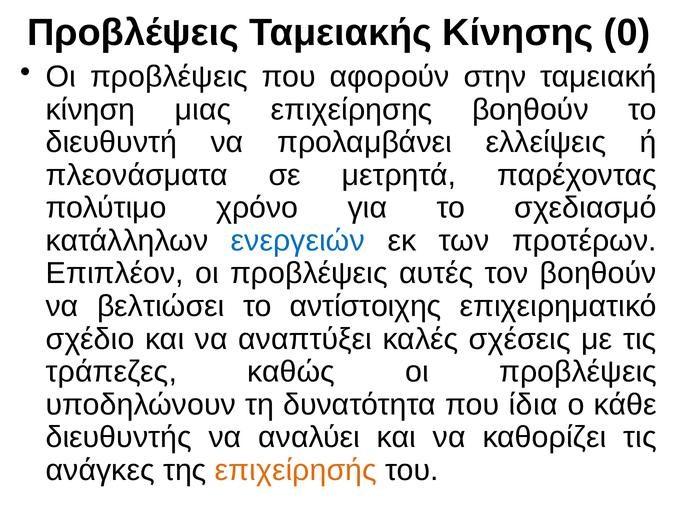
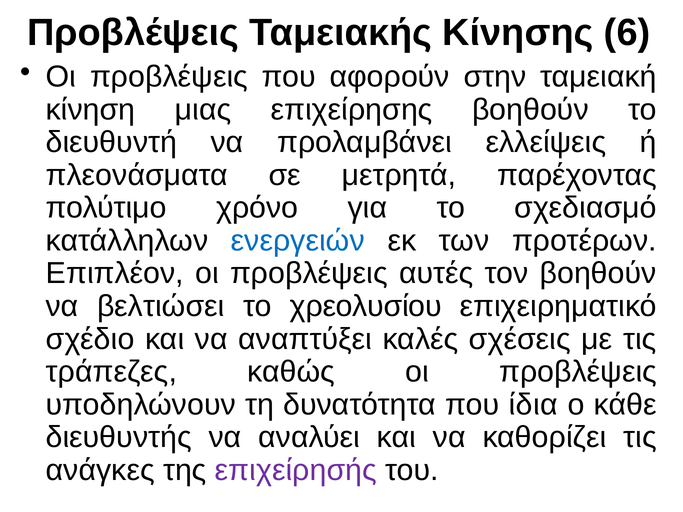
0: 0 -> 6
αντίστοιχης: αντίστοιχης -> χρεολυσίου
επιχείρησής colour: orange -> purple
